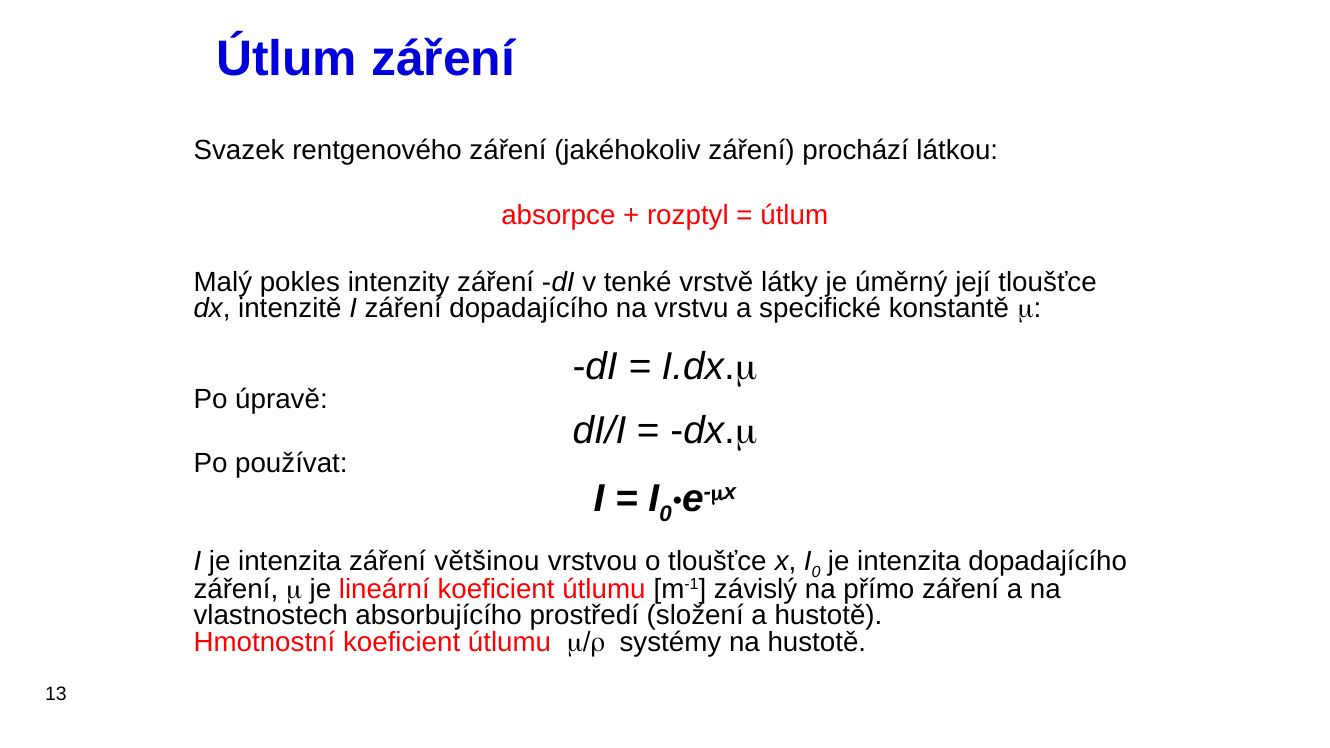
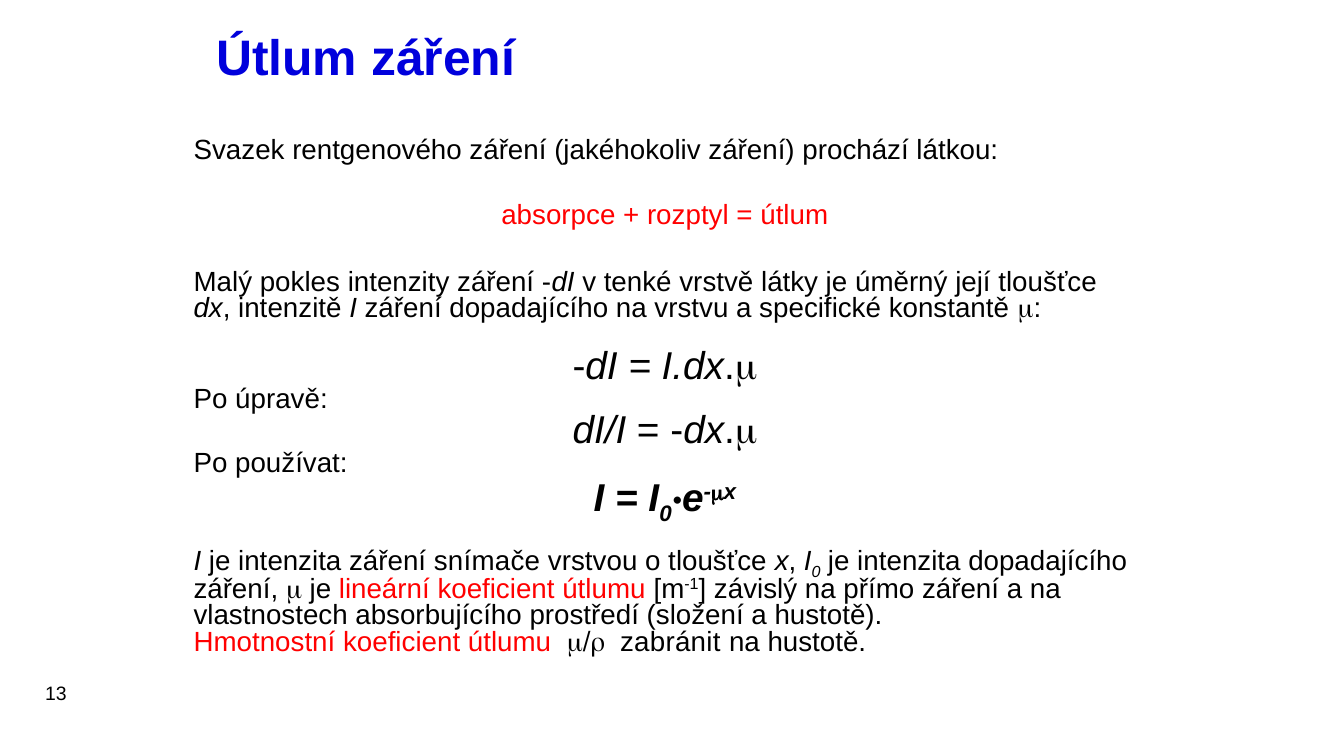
většinou: většinou -> snímače
systémy: systémy -> zabránit
